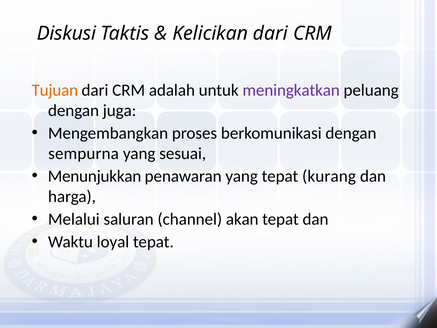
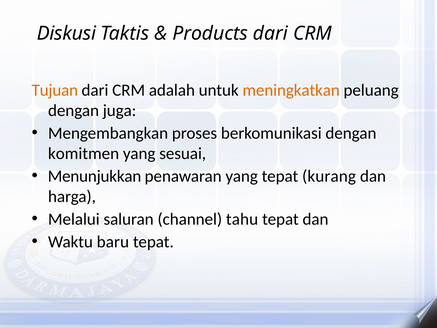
Kelicikan: Kelicikan -> Products
meningkatkan colour: purple -> orange
sempurna: sempurna -> komitmen
akan: akan -> tahu
loyal: loyal -> baru
